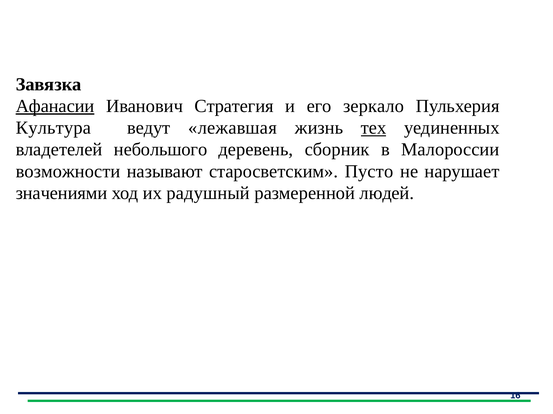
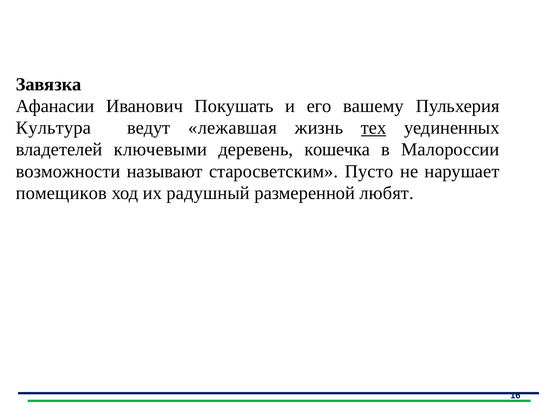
Афанасии underline: present -> none
Стратегия: Стратегия -> Покушать
зеркало: зеркало -> вашему
небольшого: небольшого -> ключевыми
сборник: сборник -> кошечка
значениями: значениями -> помещиков
людей: людей -> любят
